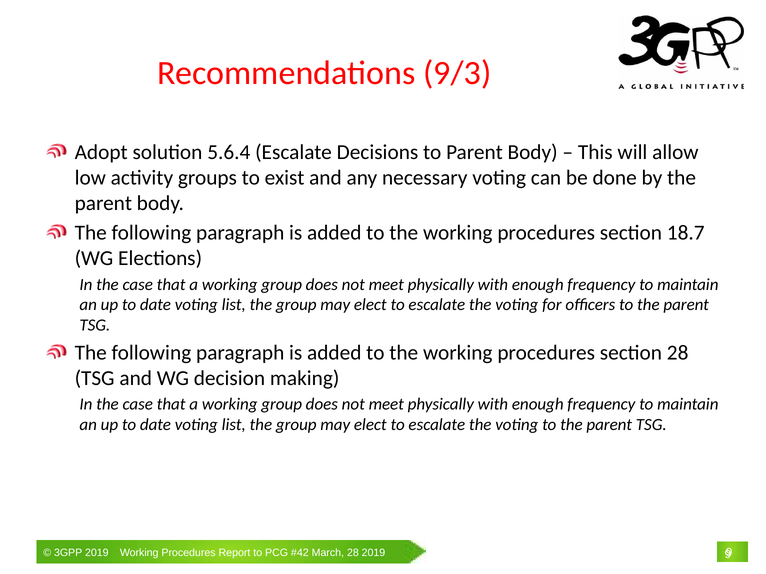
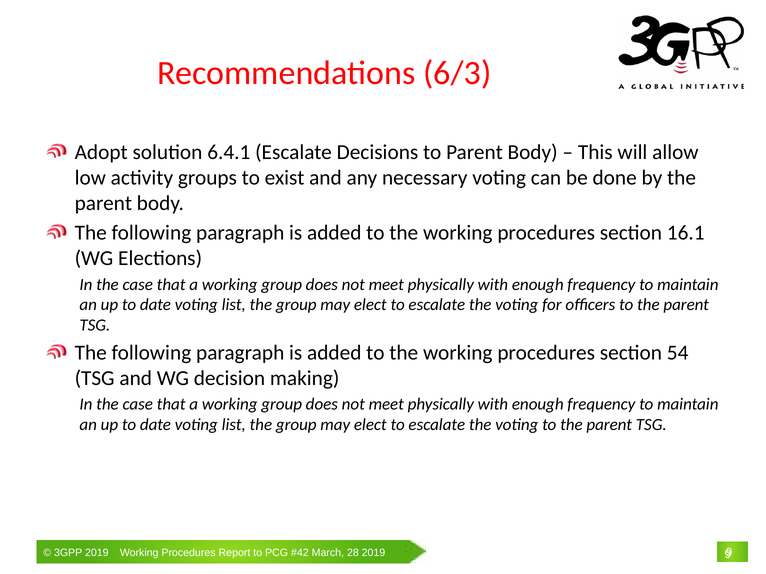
9/3: 9/3 -> 6/3
5.6.4: 5.6.4 -> 6.4.1
18.7: 18.7 -> 16.1
section 28: 28 -> 54
